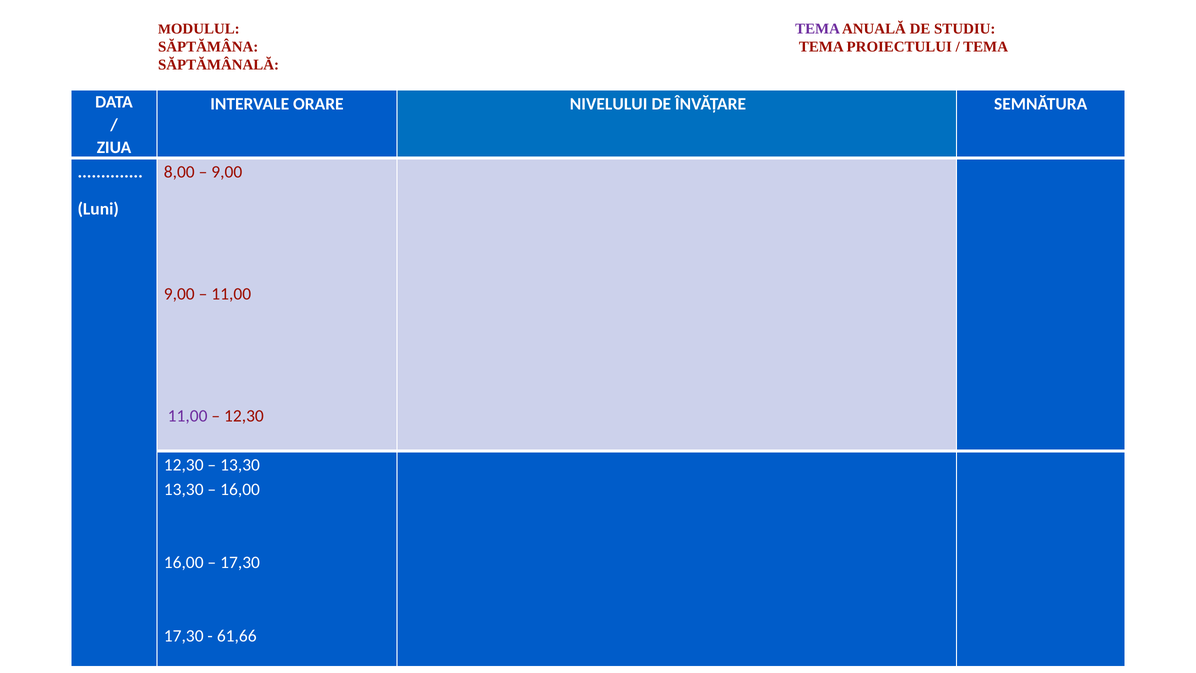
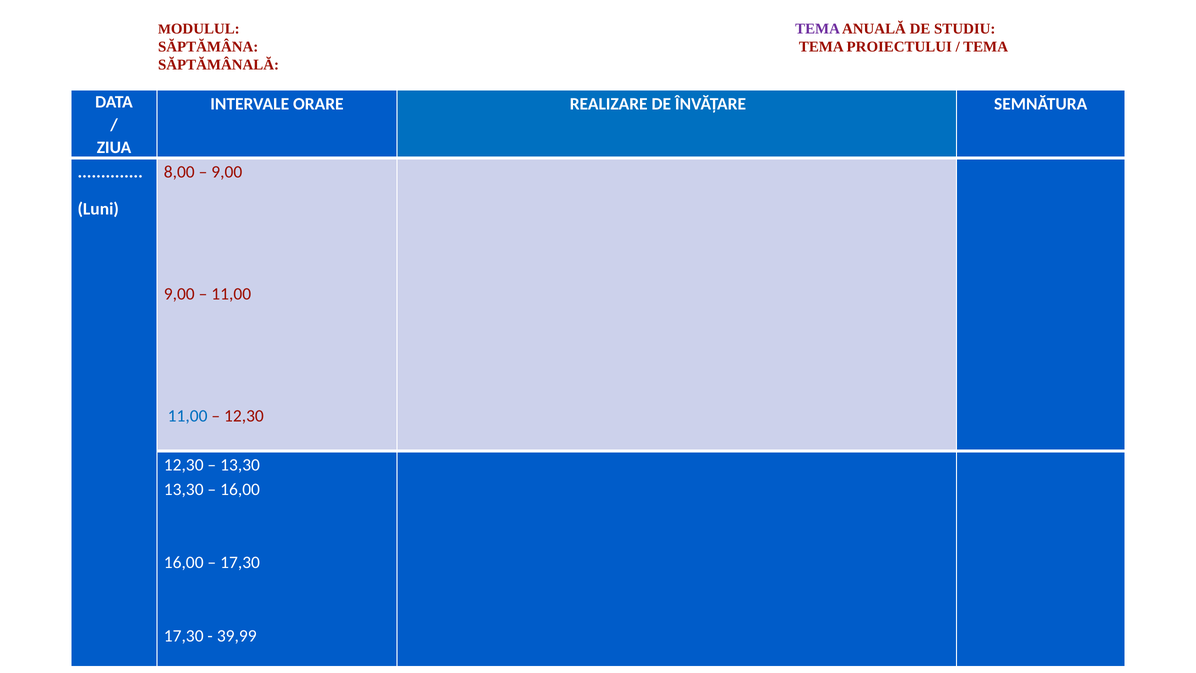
NIVELULUI: NIVELULUI -> REALIZARE
11,00 at (188, 416) colour: purple -> blue
61,66: 61,66 -> 39,99
